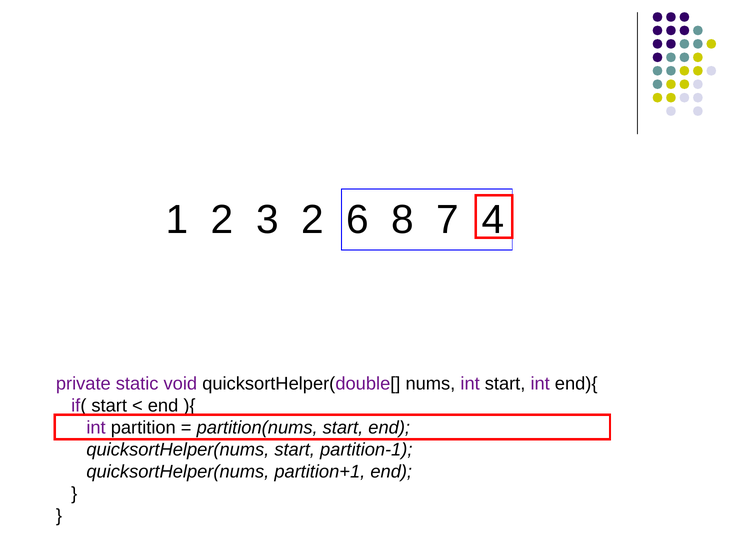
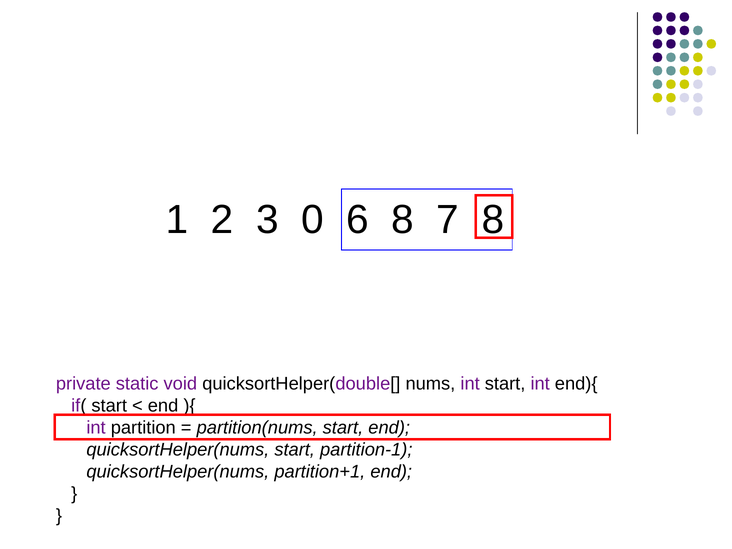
3 2: 2 -> 0
7 4: 4 -> 8
